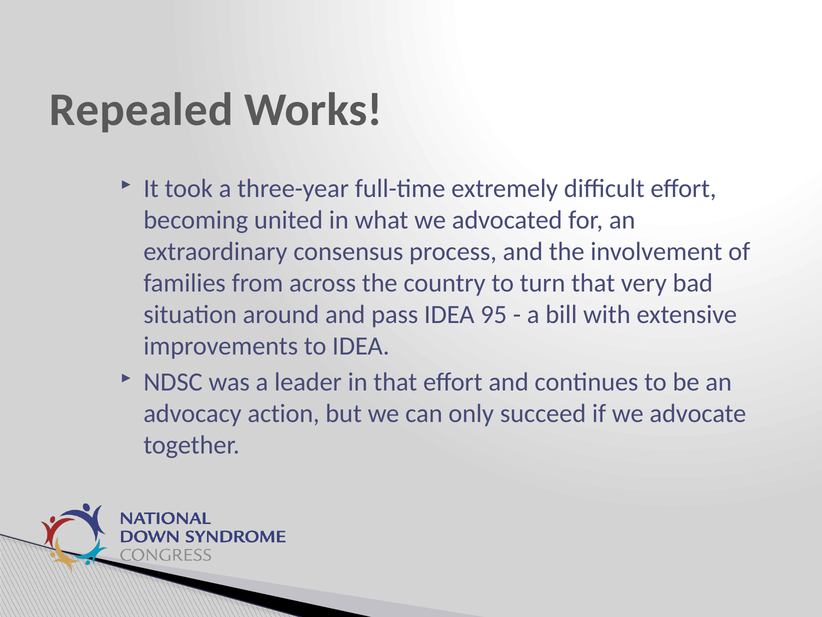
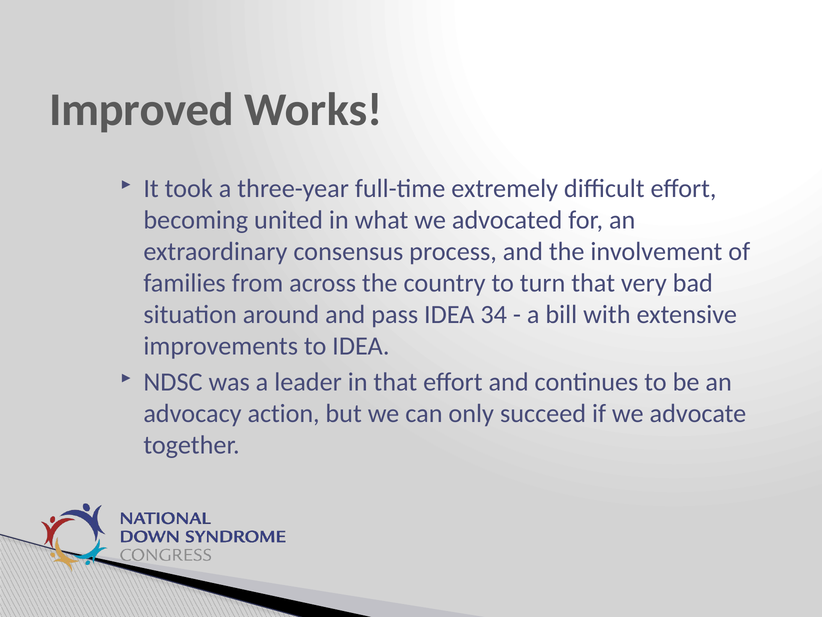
Repealed: Repealed -> Improved
95: 95 -> 34
